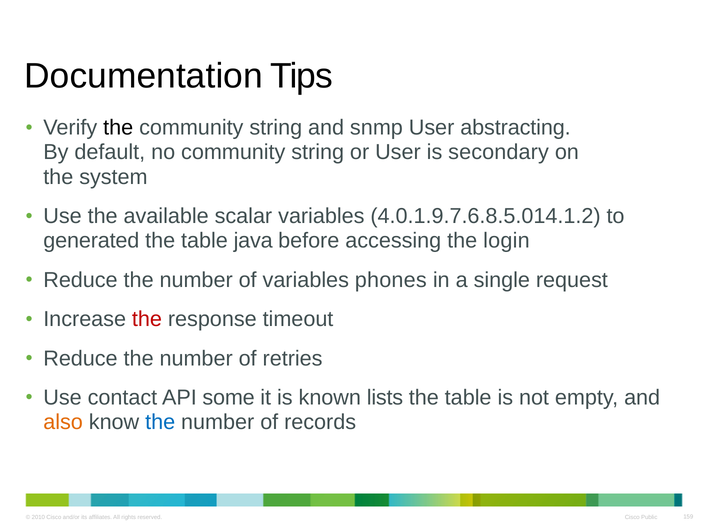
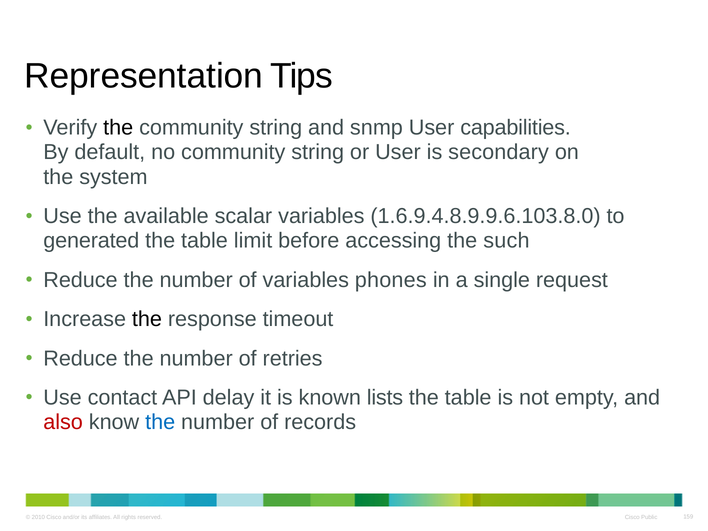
Documentation: Documentation -> Representation
abstracting: abstracting -> capabilities
4.0.1.9.7.6.8.5.014.1.2: 4.0.1.9.7.6.8.5.014.1.2 -> 1.6.9.4.8.9.9.6.103.8.0
java: java -> limit
login: login -> such
the at (147, 319) colour: red -> black
some: some -> delay
also colour: orange -> red
